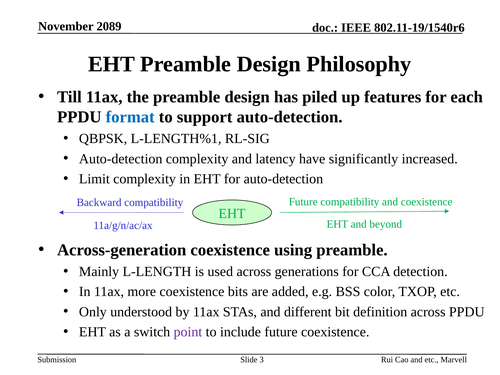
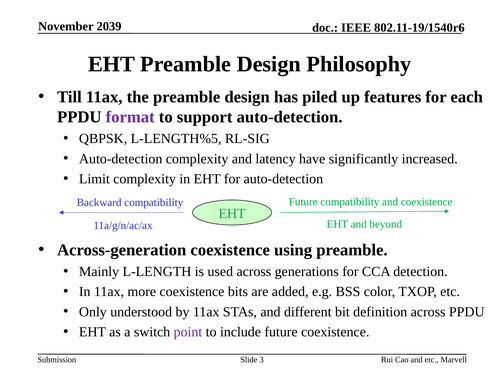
2089: 2089 -> 2039
format colour: blue -> purple
L-LENGTH%1: L-LENGTH%1 -> L-LENGTH%5
